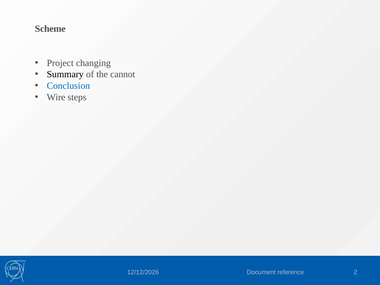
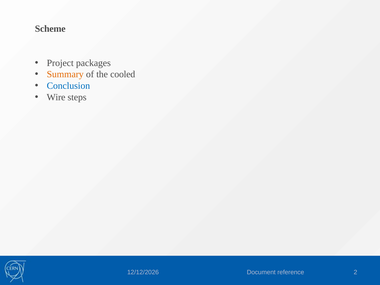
changing: changing -> packages
Summary colour: black -> orange
cannot: cannot -> cooled
